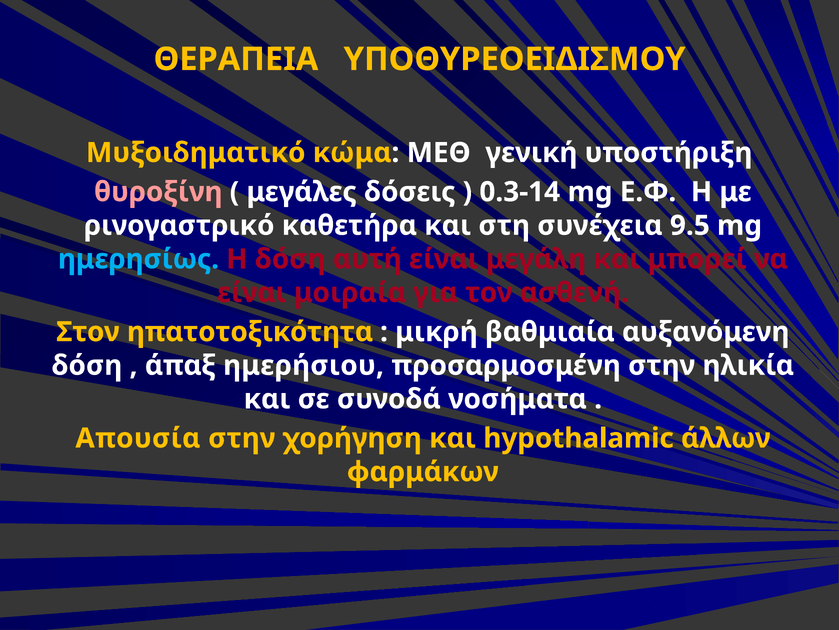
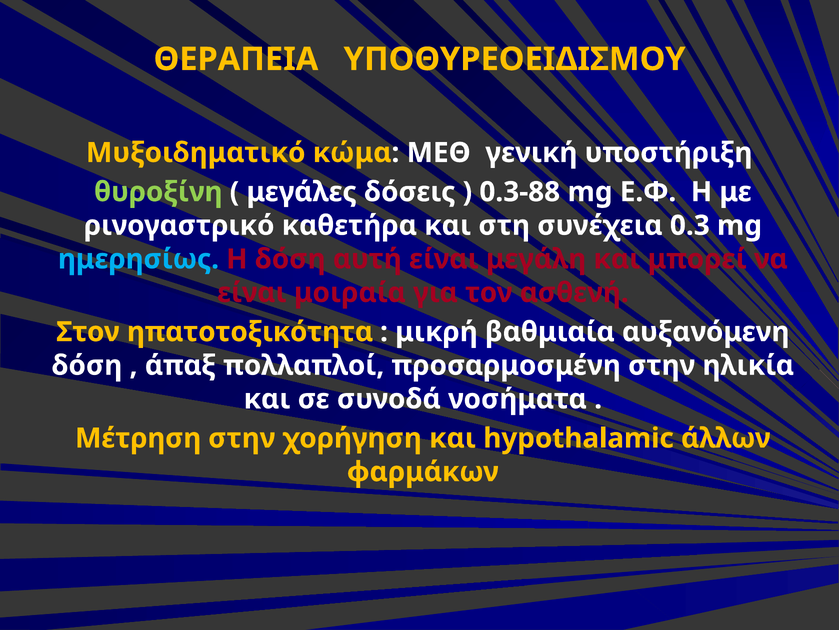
θυροξίνη colour: pink -> light green
0.3-14: 0.3-14 -> 0.3-88
9.5: 9.5 -> 0.3
ημερήσιου: ημερήσιου -> πολλαπλοί
Απουσία: Απουσία -> Μέτρηση
